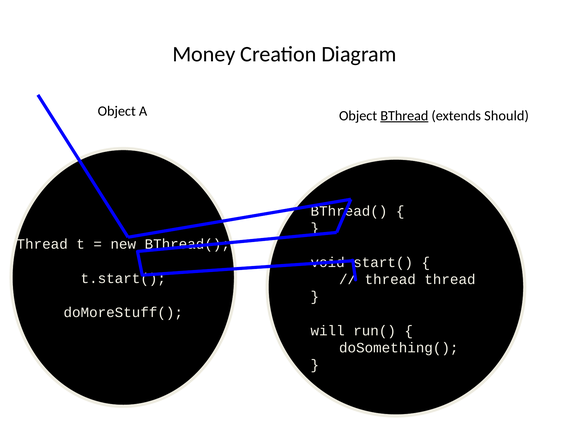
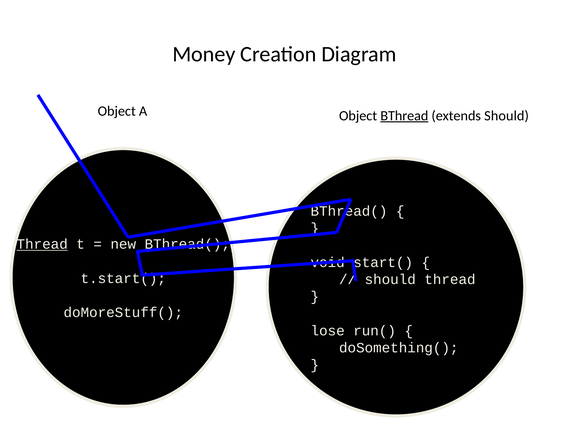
Thread at (42, 244) underline: none -> present
thread at (390, 279): thread -> should
will: will -> lose
